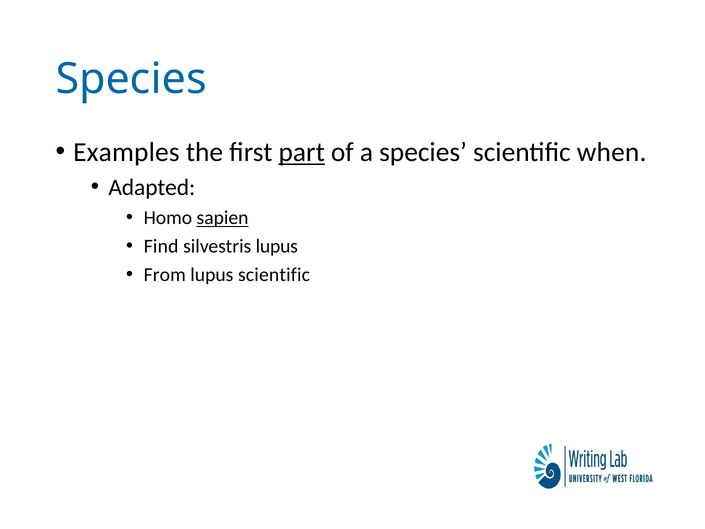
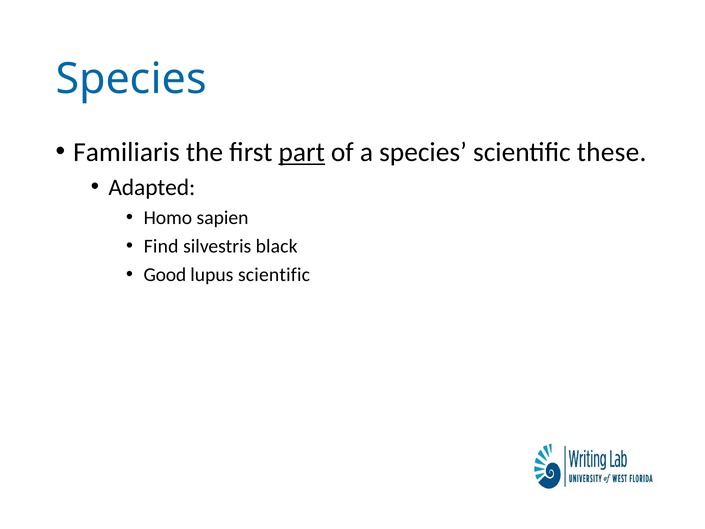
Examples: Examples -> Familiaris
when: when -> these
sapien underline: present -> none
silvestris lupus: lupus -> black
From: From -> Good
